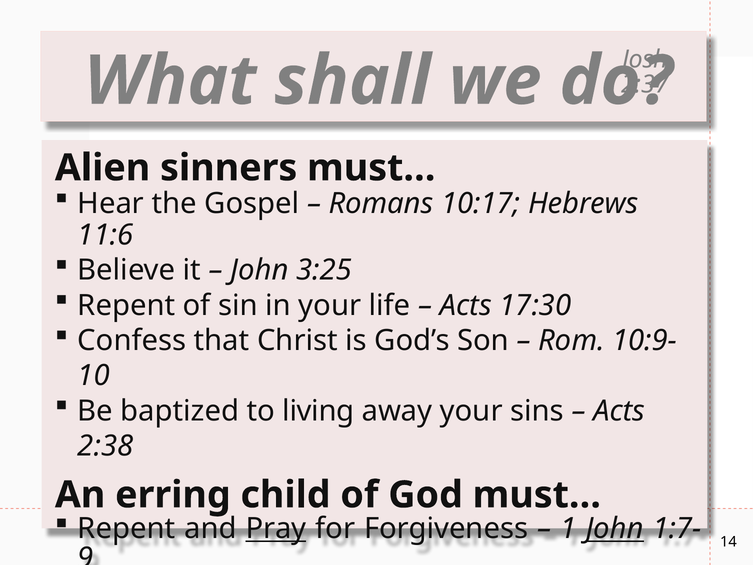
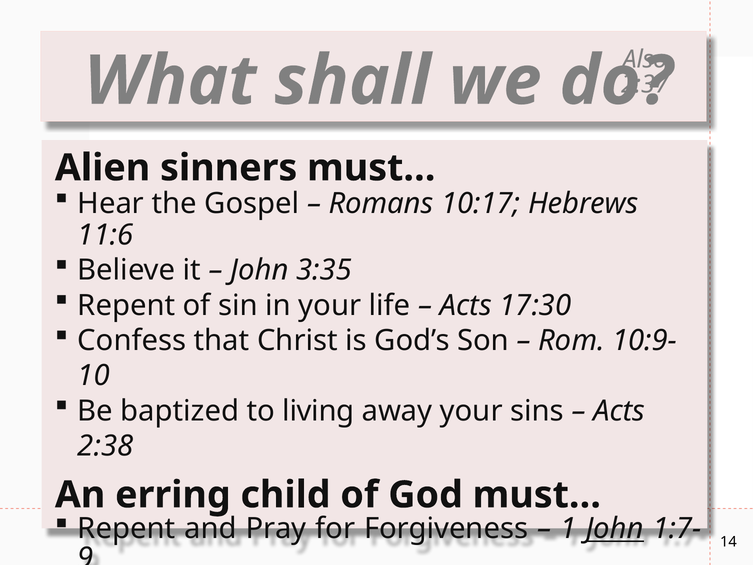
Josh: Josh -> Also
3:25: 3:25 -> 3:35
Pray underline: present -> none
